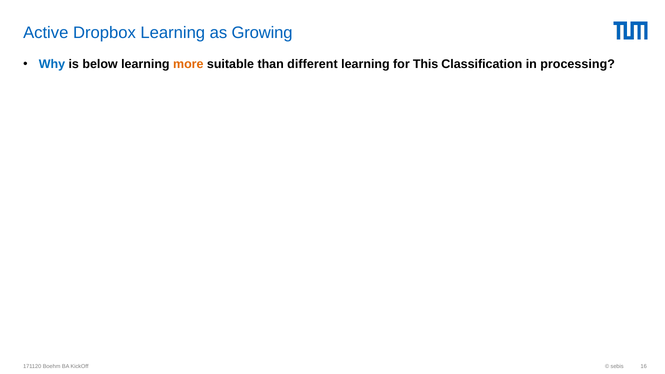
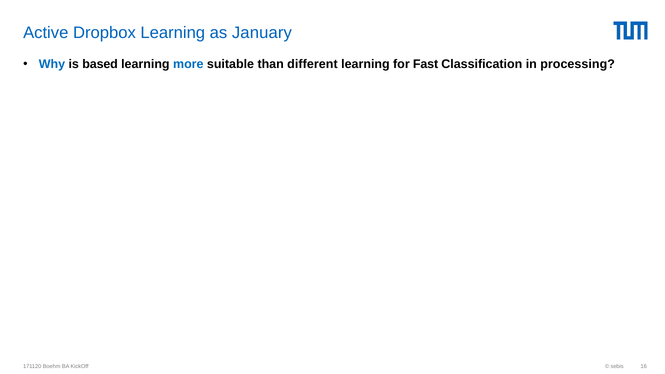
Growing: Growing -> January
below: below -> based
more colour: orange -> blue
This: This -> Fast
